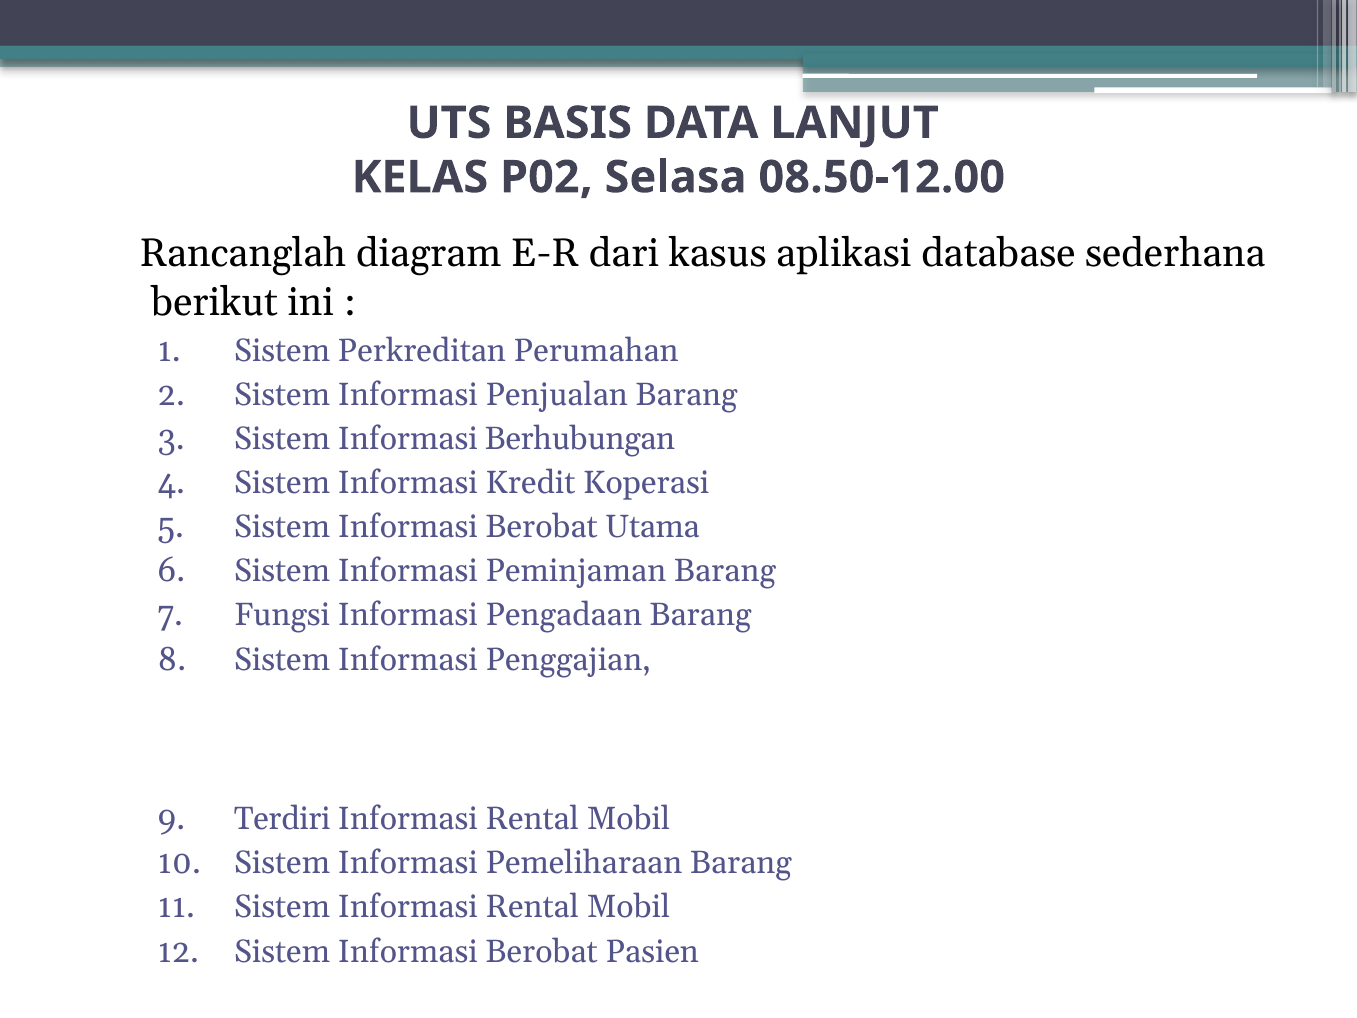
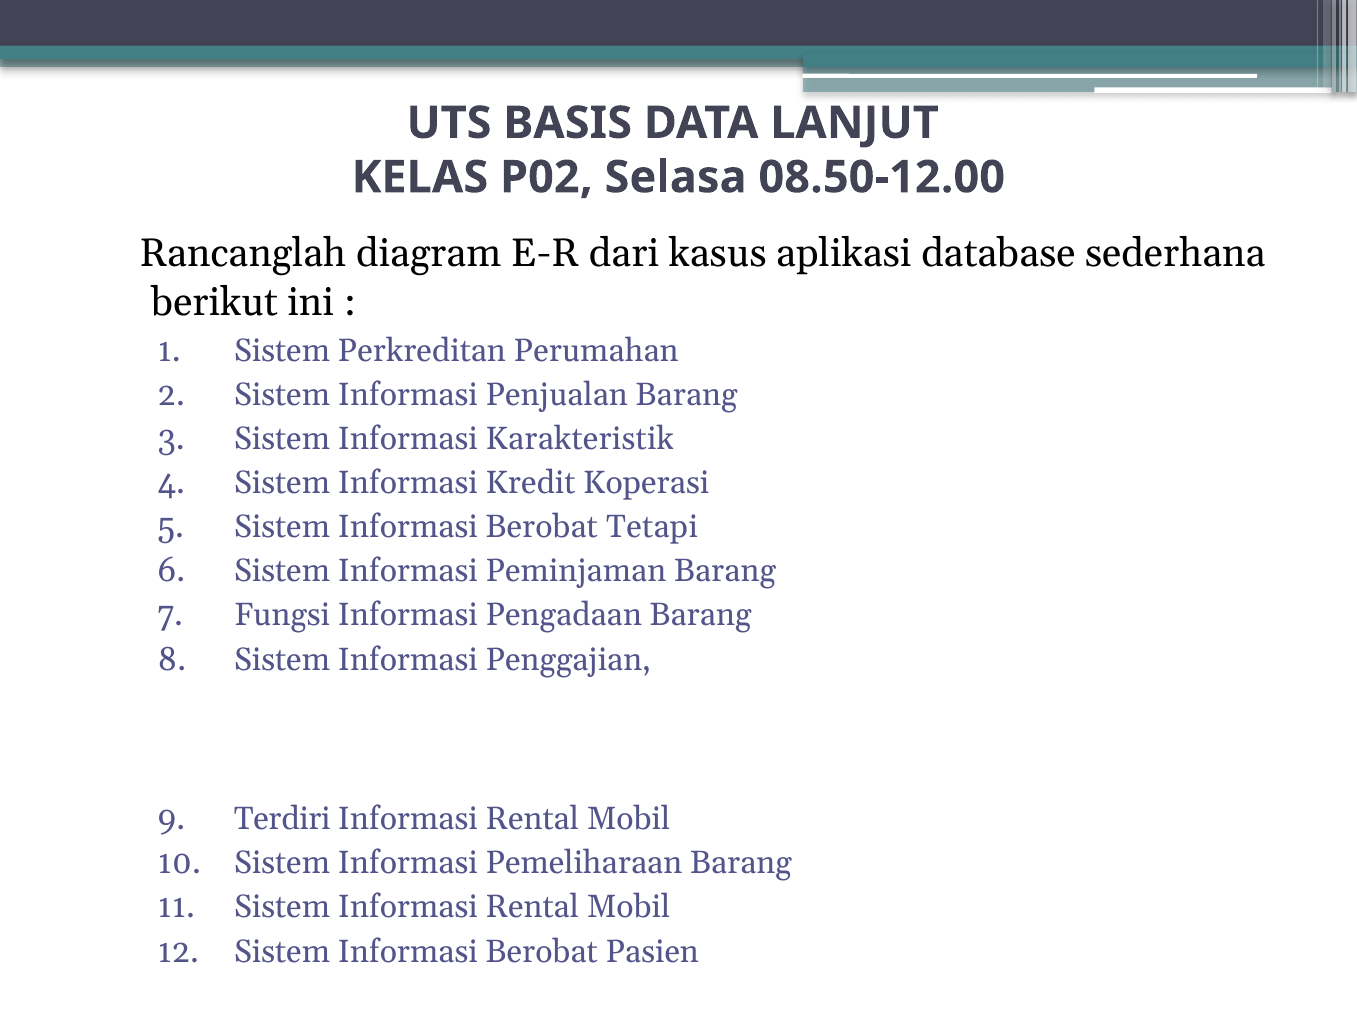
Berhubungan: Berhubungan -> Karakteristik
Utama: Utama -> Tetapi
